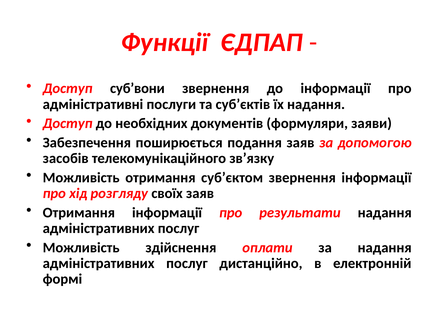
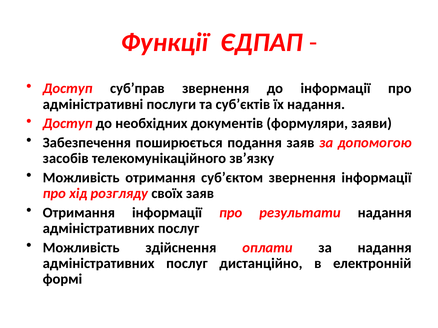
суб’вони: суб’вони -> суб’прав
